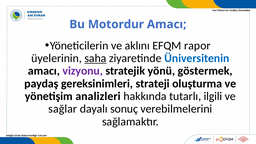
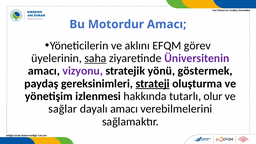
rapor: rapor -> görev
Üniversitenin colour: blue -> purple
strateji underline: none -> present
analizleri: analizleri -> izlenmesi
ilgili: ilgili -> olur
dayalı sonuç: sonuç -> amacı
